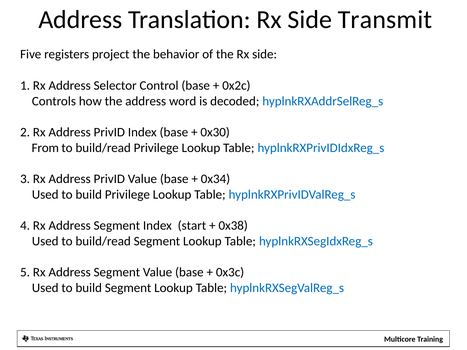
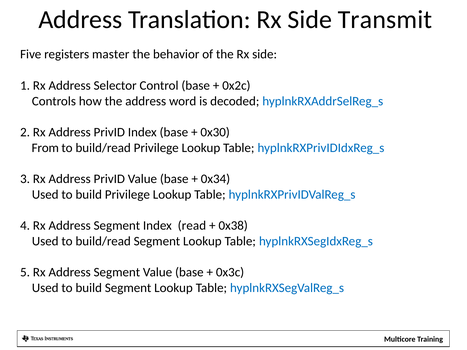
project: project -> master
start: start -> read
